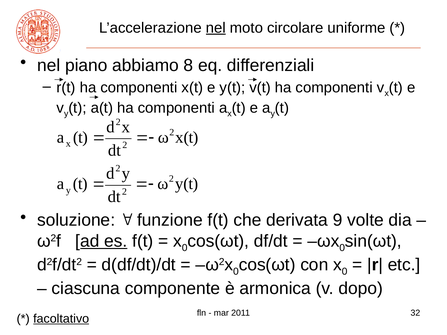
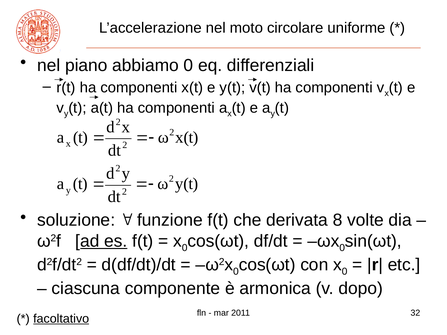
nel at (216, 28) underline: present -> none
abbiamo 8: 8 -> 0
9: 9 -> 8
